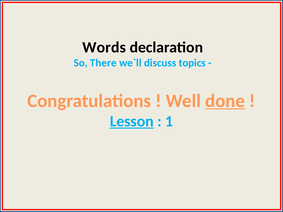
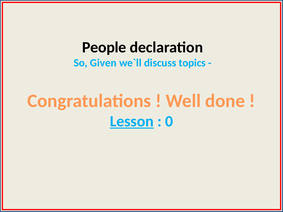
Words: Words -> People
There: There -> Given
done underline: present -> none
1: 1 -> 0
